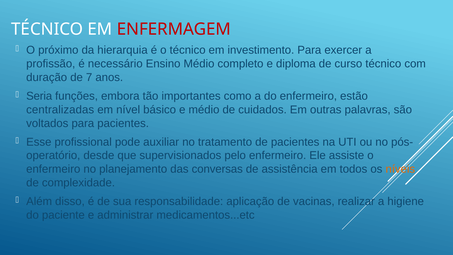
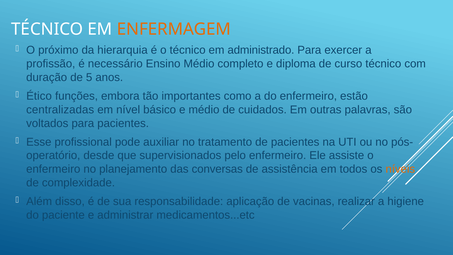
ENFERMAGEM colour: red -> orange
investimento: investimento -> administrado
7: 7 -> 5
Seria: Seria -> Ético
